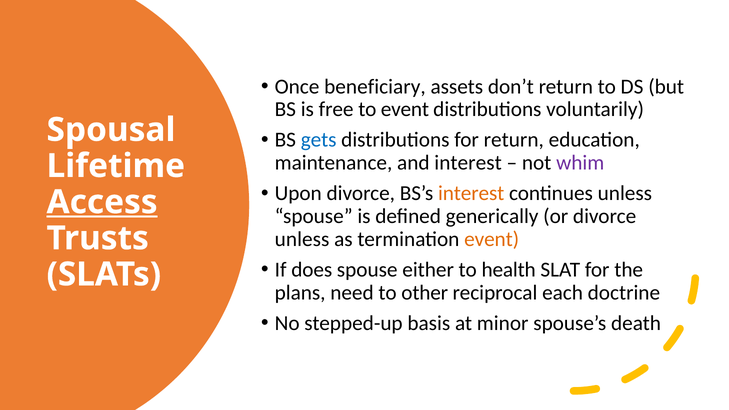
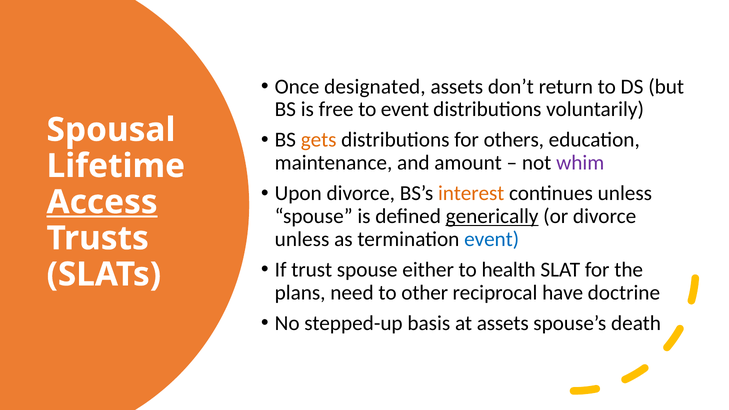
beneficiary: beneficiary -> designated
gets colour: blue -> orange
for return: return -> others
and interest: interest -> amount
generically underline: none -> present
event at (492, 239) colour: orange -> blue
does: does -> trust
each: each -> have
at minor: minor -> assets
